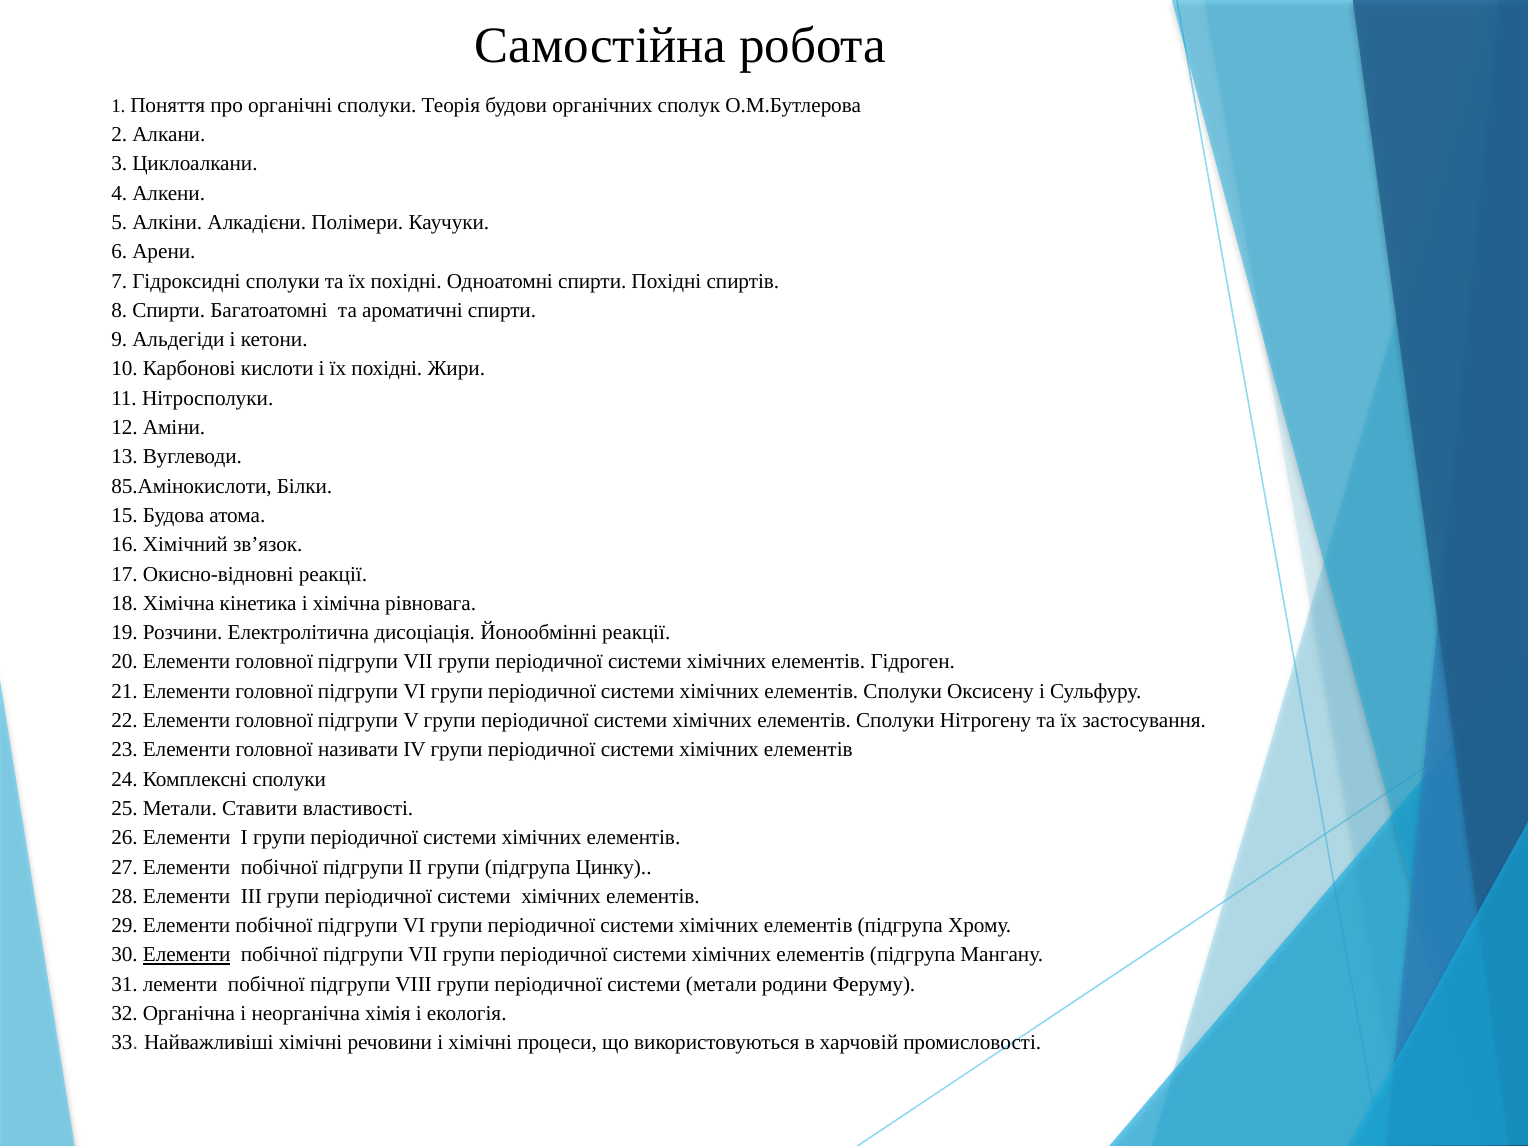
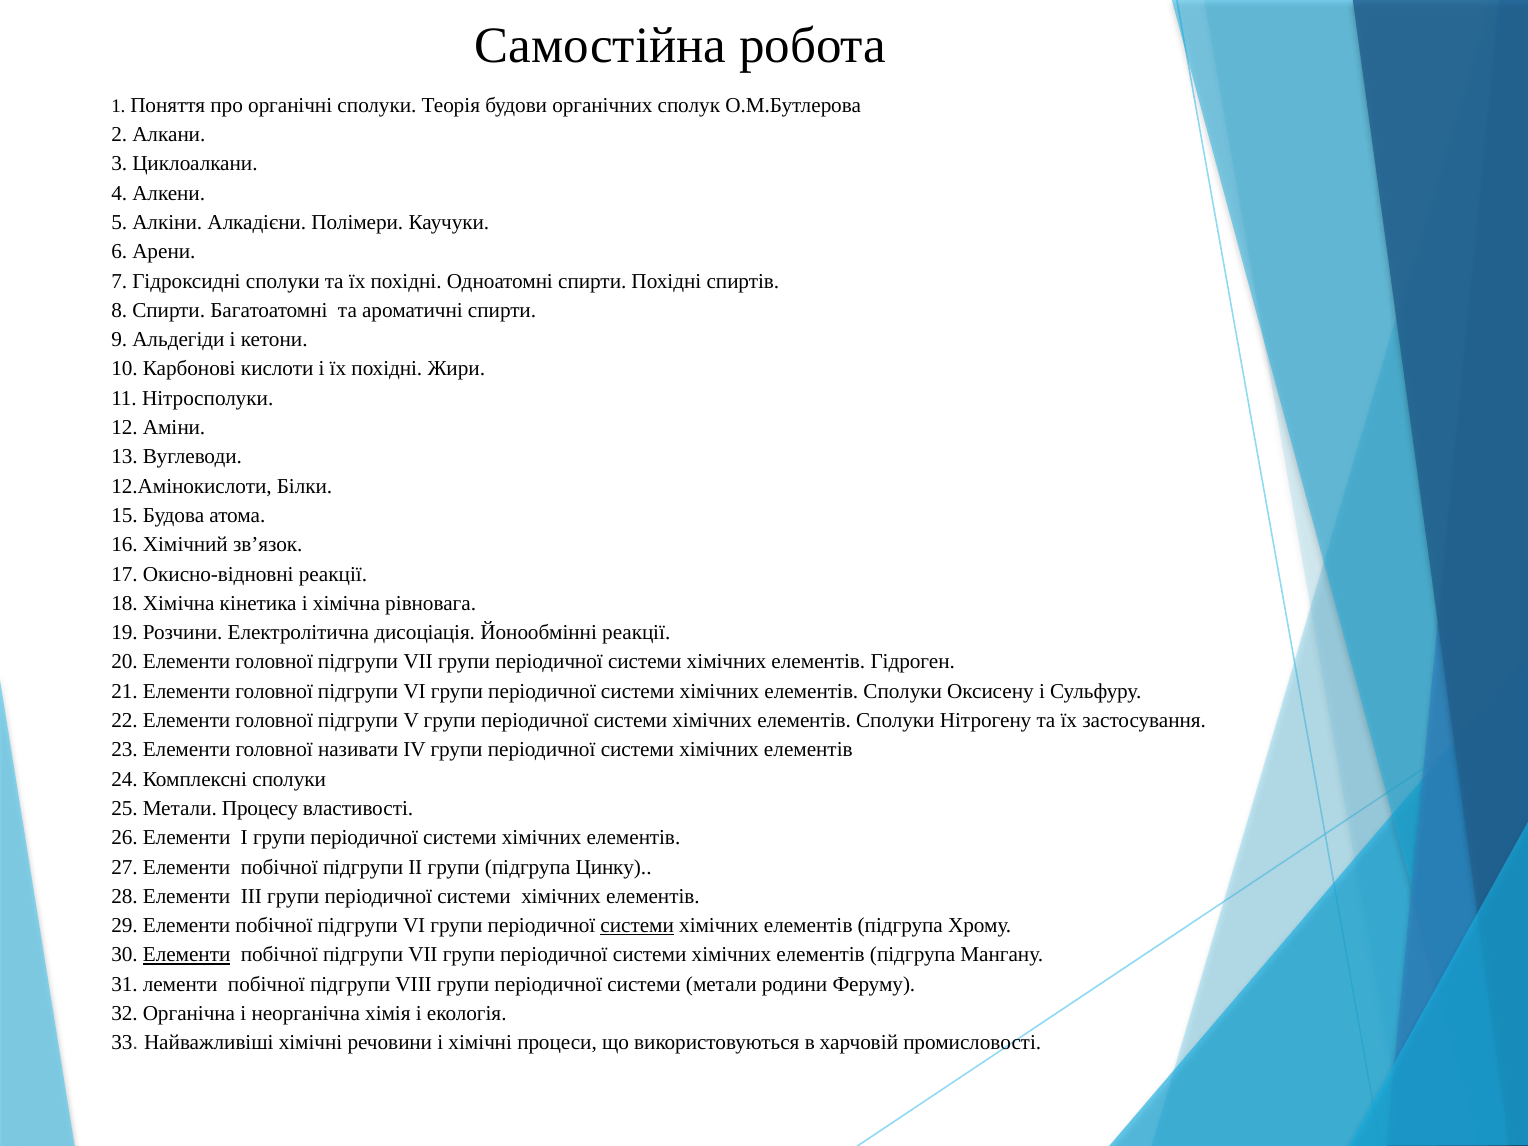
85.Амінокислоти: 85.Амінокислоти -> 12.Амінокислоти
Ставити: Ставити -> Процесу
системи at (637, 926) underline: none -> present
